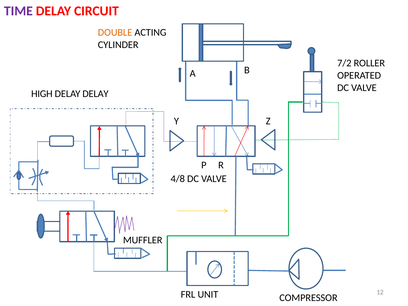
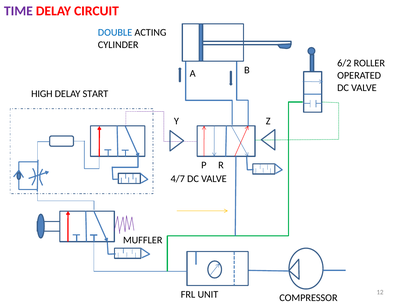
DOUBLE colour: orange -> blue
7/2: 7/2 -> 6/2
DELAY DELAY: DELAY -> START
4/8: 4/8 -> 4/7
